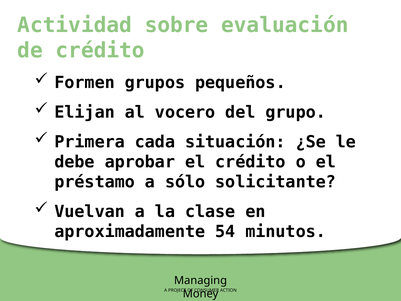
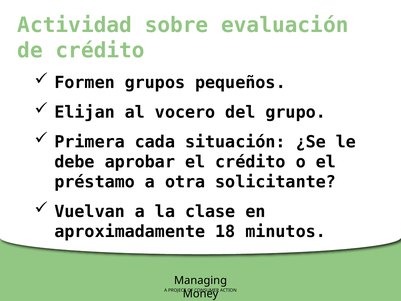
sólo: sólo -> otra
54: 54 -> 18
